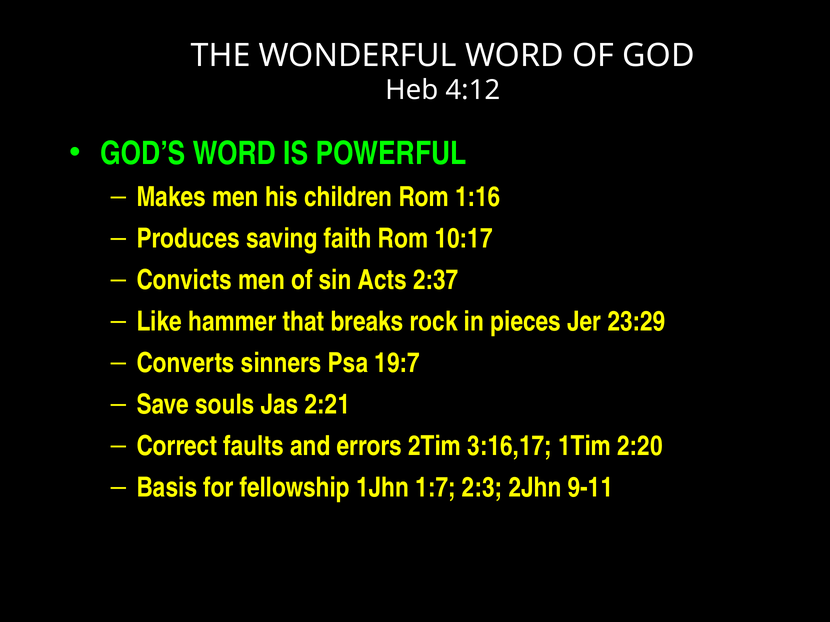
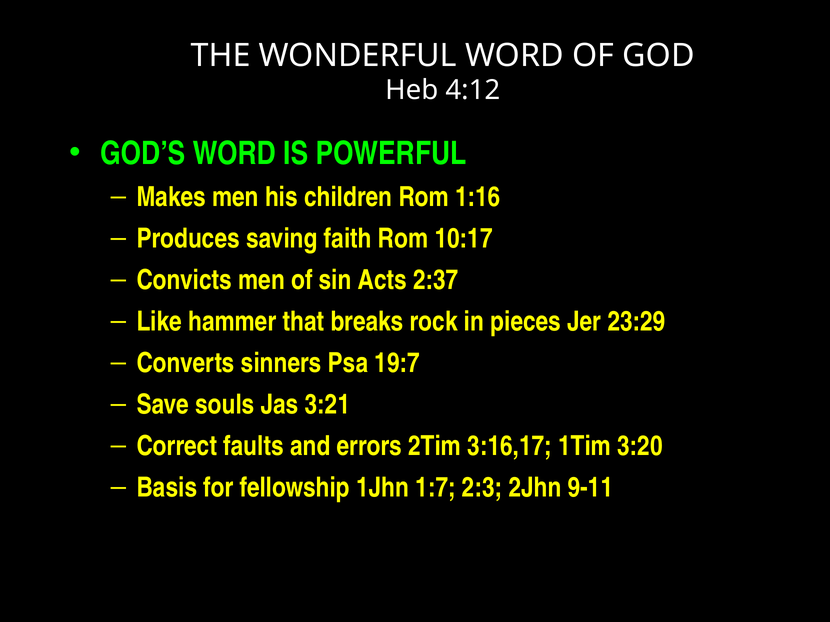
2:21: 2:21 -> 3:21
2:20: 2:20 -> 3:20
